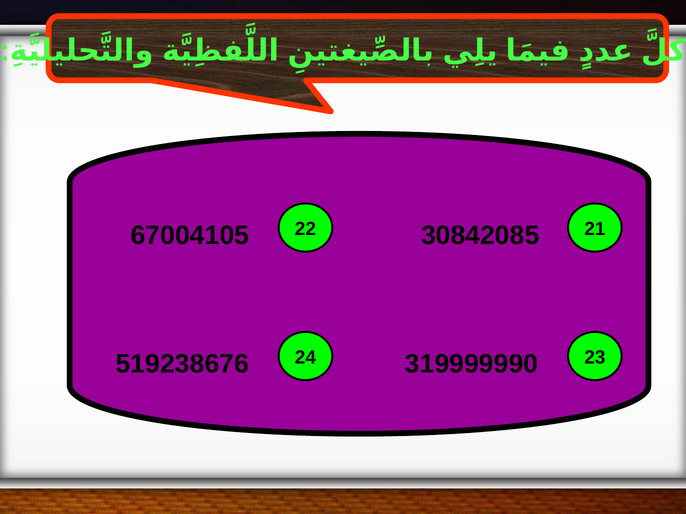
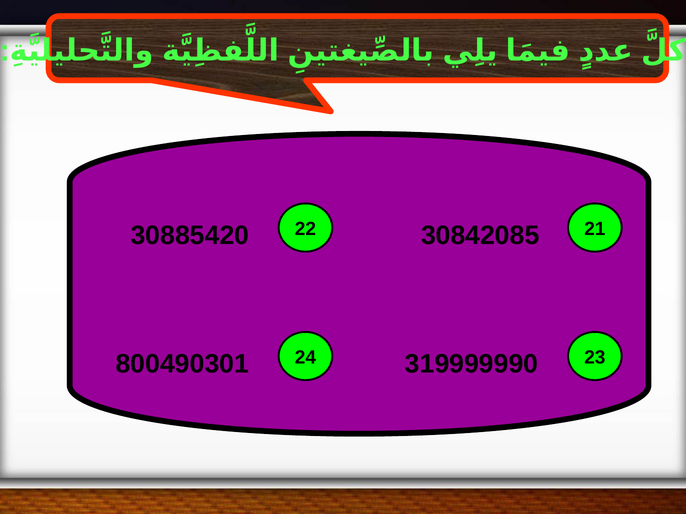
67004105: 67004105 -> 30885420
519238676: 519238676 -> 800490301
